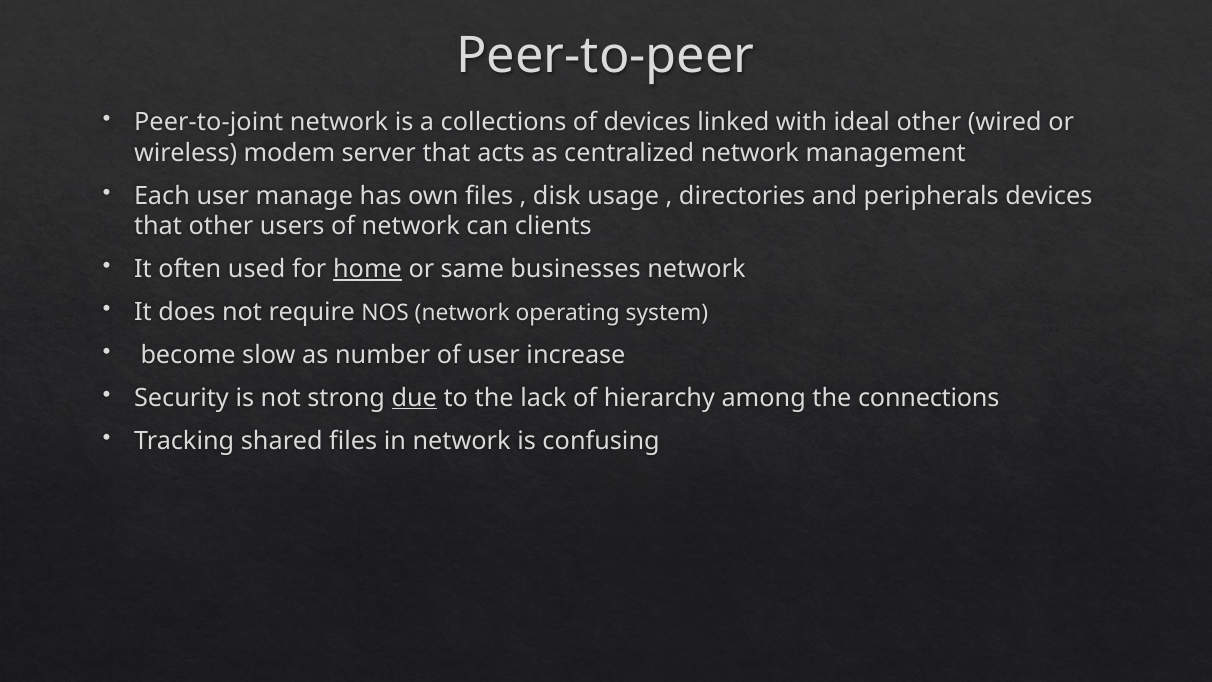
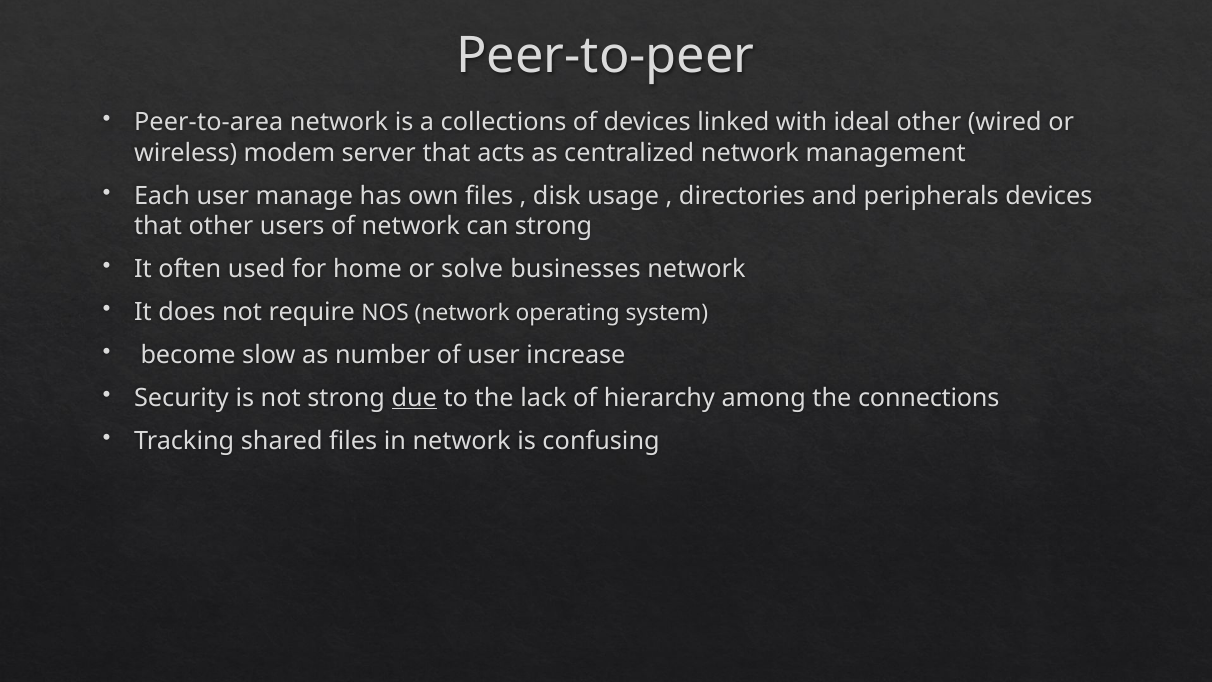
Peer-to-joint: Peer-to-joint -> Peer-to-area
can clients: clients -> strong
home underline: present -> none
same: same -> solve
